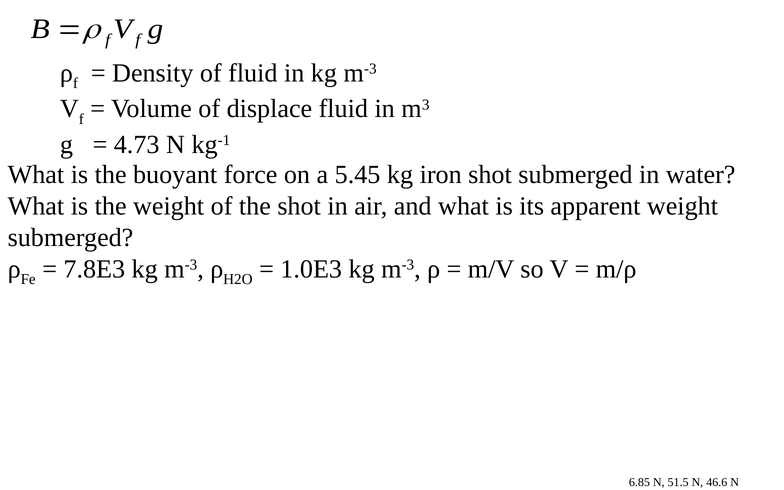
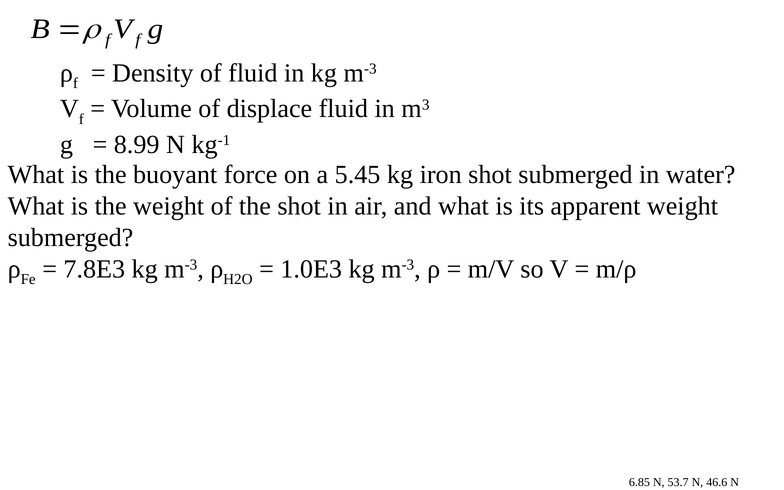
4.73: 4.73 -> 8.99
51.5: 51.5 -> 53.7
